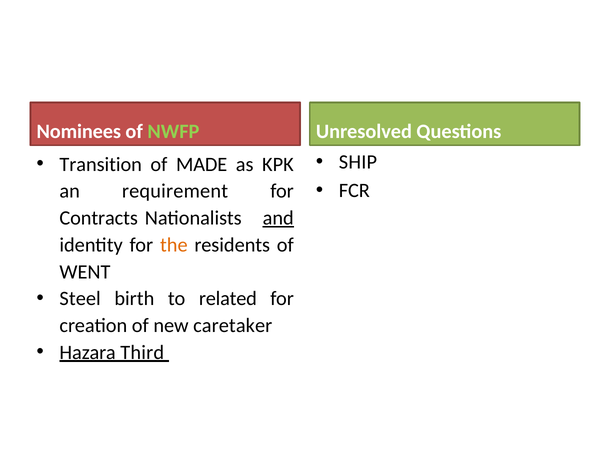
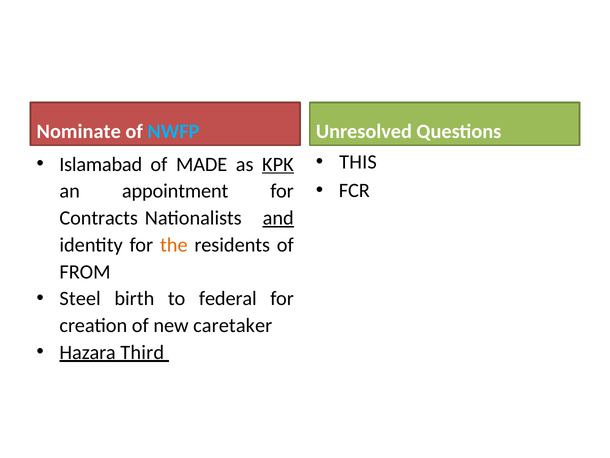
Nominees: Nominees -> Nominate
NWFP colour: light green -> light blue
SHIP: SHIP -> THIS
Transition: Transition -> Islamabad
KPK underline: none -> present
requirement: requirement -> appointment
WENT: WENT -> FROM
related: related -> federal
